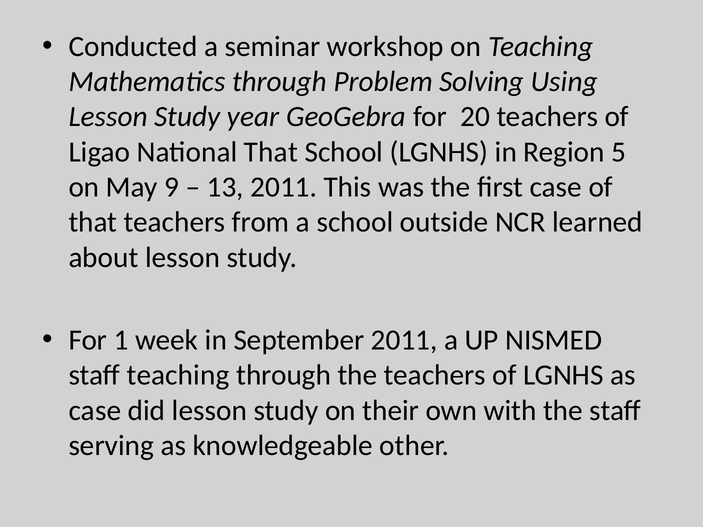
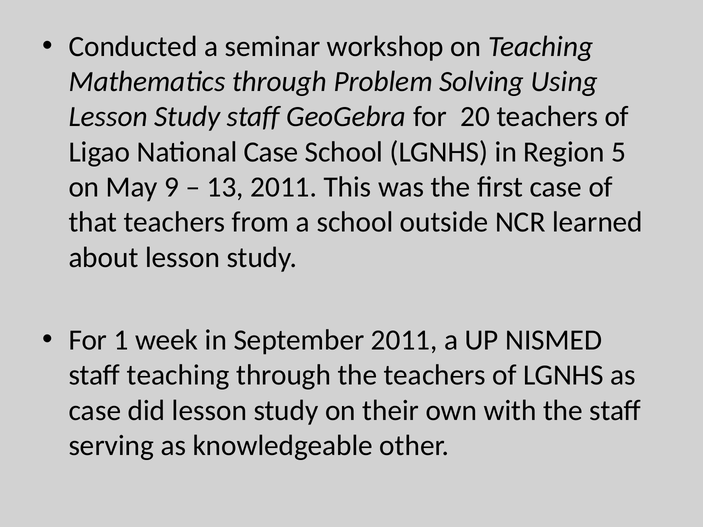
Study year: year -> staff
National That: That -> Case
